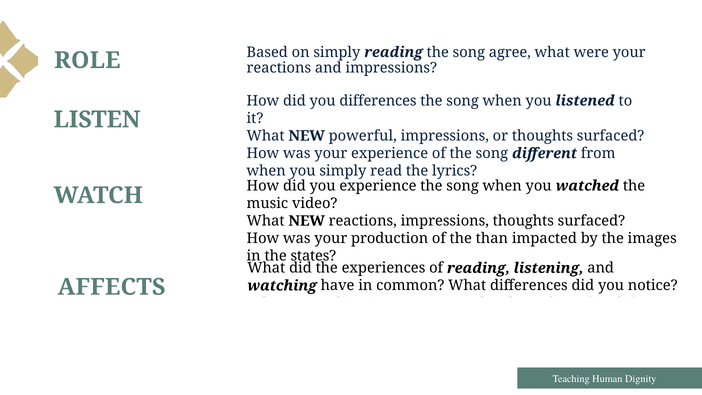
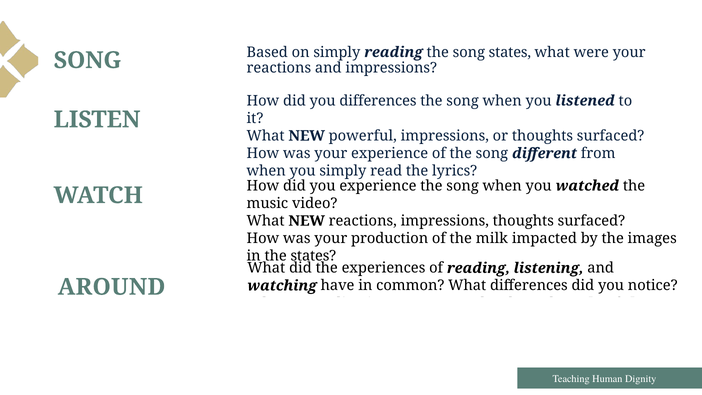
ROLE at (87, 60): ROLE -> SONG
song agree: agree -> states
than: than -> milk
AFFECTS at (112, 287): AFFECTS -> AROUND
